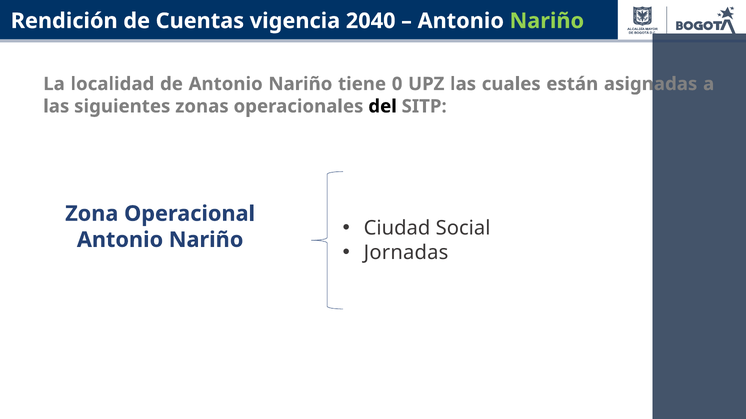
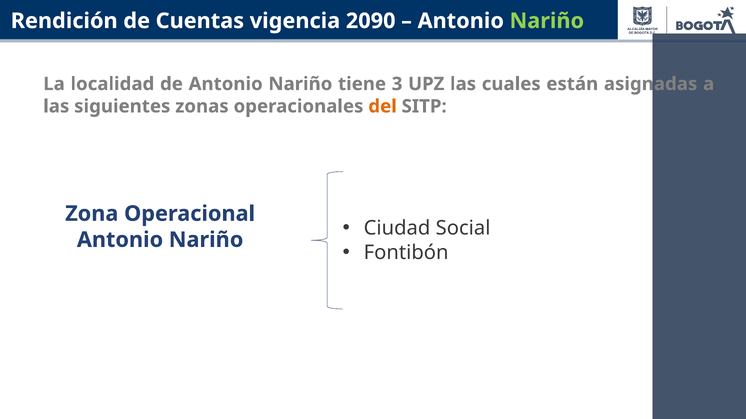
2040: 2040 -> 2090
0: 0 -> 3
del colour: black -> orange
Jornadas: Jornadas -> Fontibón
